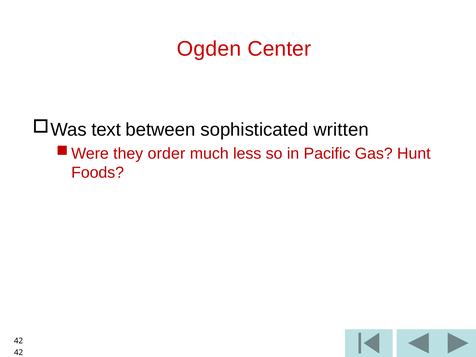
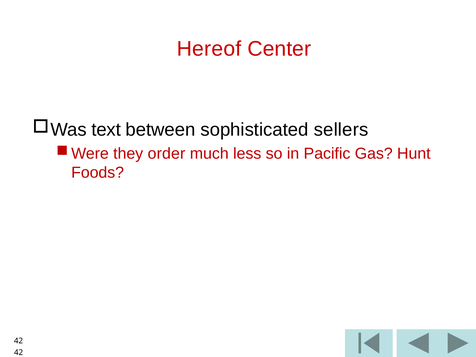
Ogden: Ogden -> Hereof
written: written -> sellers
